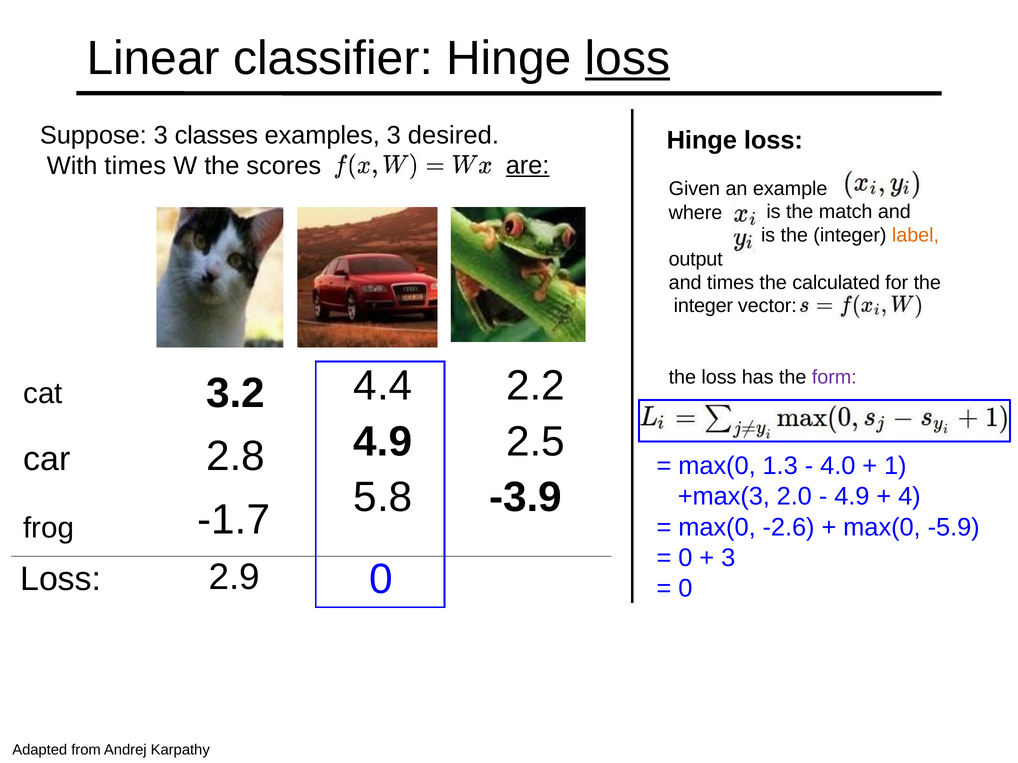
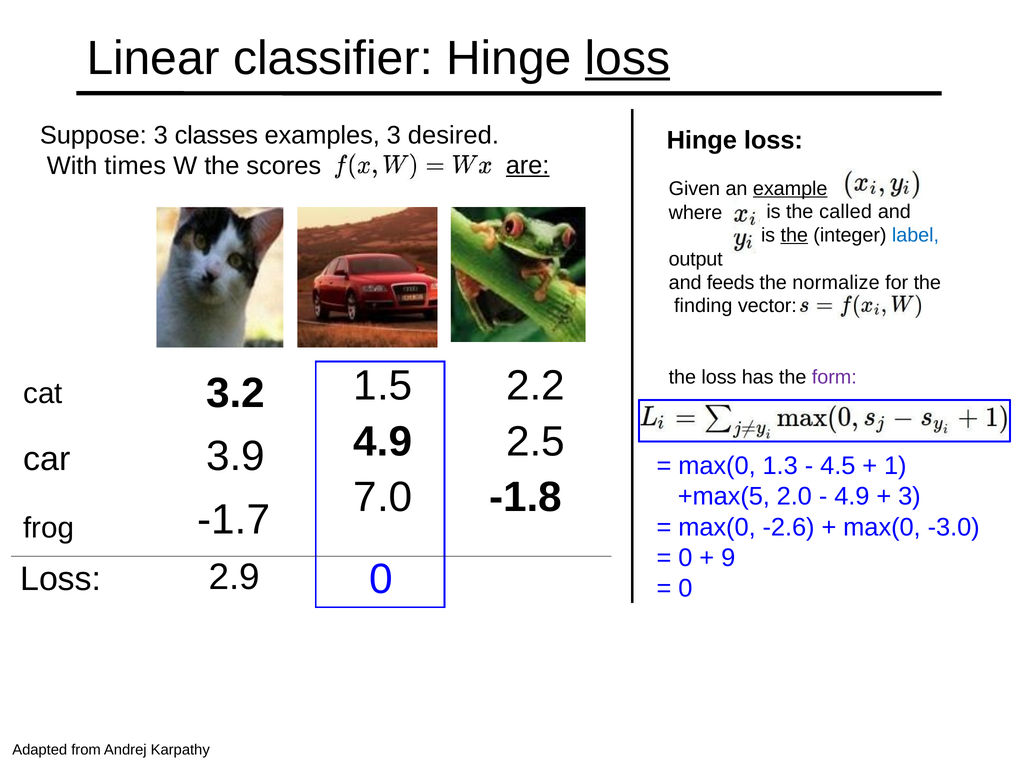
example underline: none -> present
match: match -> called
the at (794, 235) underline: none -> present
label colour: orange -> blue
and times: times -> feeds
calculated: calculated -> normalize
integer at (703, 306): integer -> finding
4.4: 4.4 -> 1.5
2.8: 2.8 -> 3.9
4.0: 4.0 -> 4.5
5.8: 5.8 -> 7.0
-3.9: -3.9 -> -1.8
+max(3: +max(3 -> +max(5
4 at (909, 497): 4 -> 3
-5.9: -5.9 -> -3.0
3 at (728, 558): 3 -> 9
